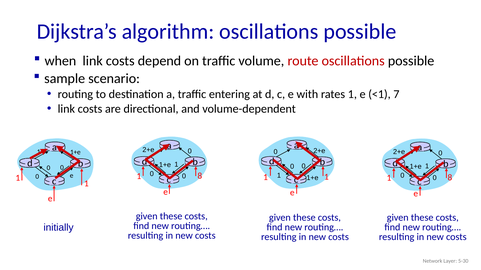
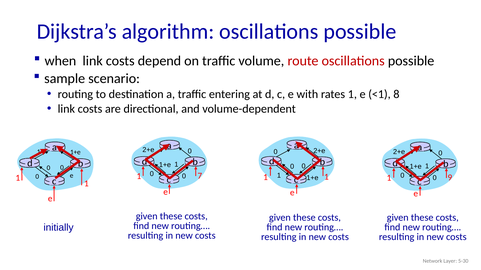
7: 7 -> 8
8 at (200, 176): 8 -> 7
8 at (450, 178): 8 -> 9
